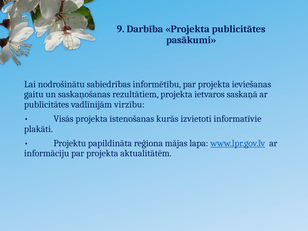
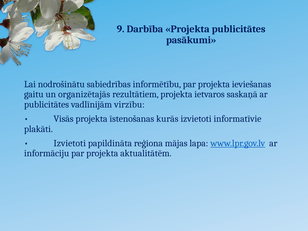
saskaņošanas: saskaņošanas -> organizētajās
Projektu at (70, 143): Projektu -> Izvietoti
